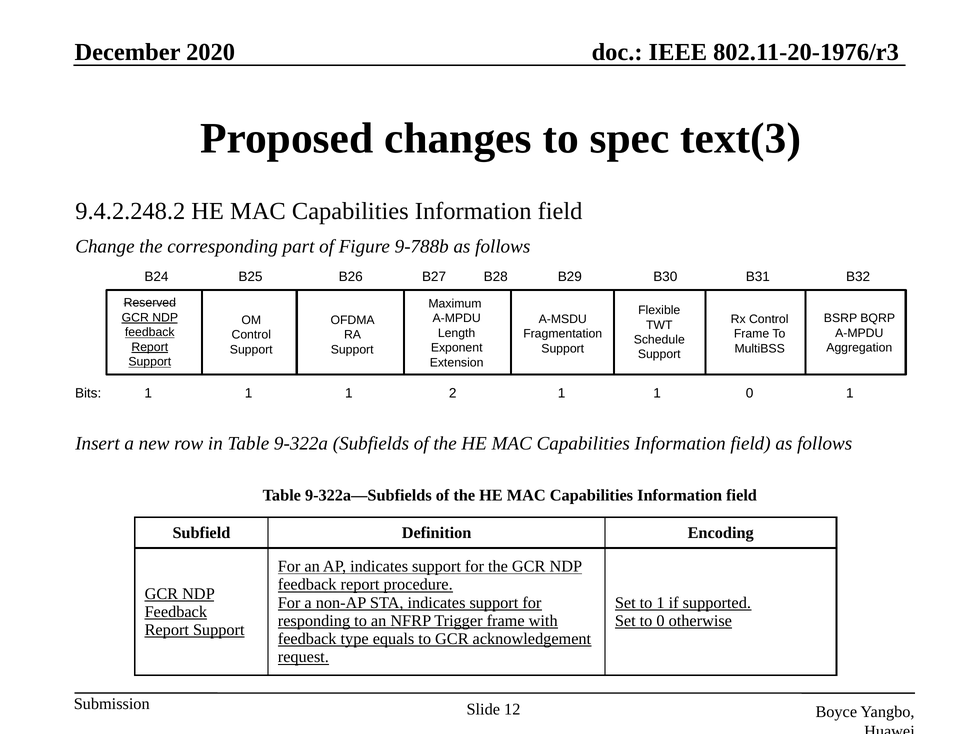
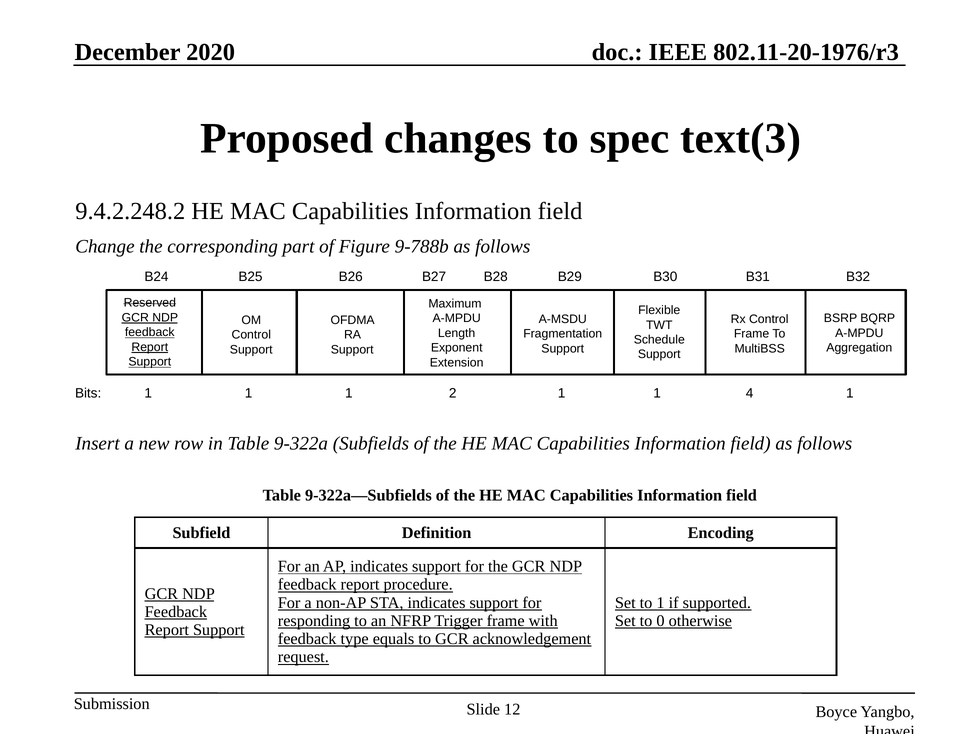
1 0: 0 -> 4
